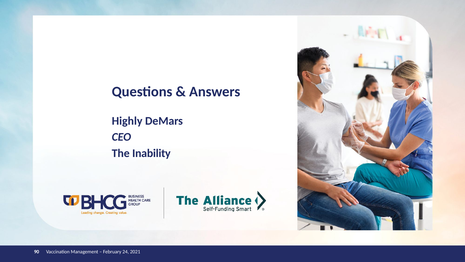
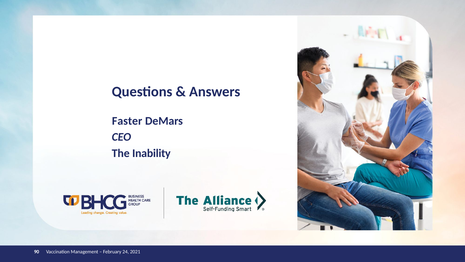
Highly: Highly -> Faster
